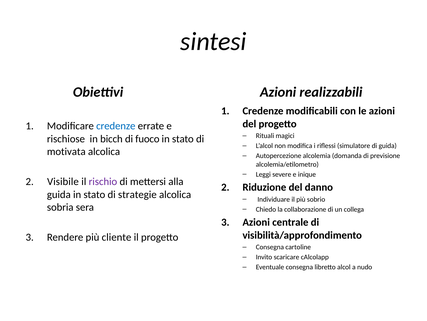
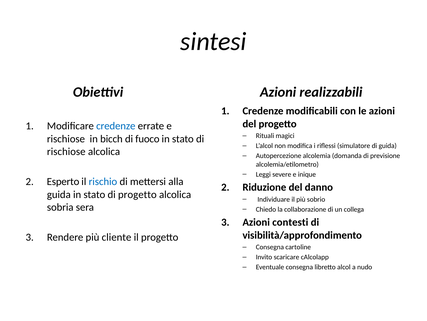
motivata at (66, 151): motivata -> rischiose
Visibile: Visibile -> Esperto
rischio colour: purple -> blue
di strategie: strategie -> progetto
centrale: centrale -> contesti
